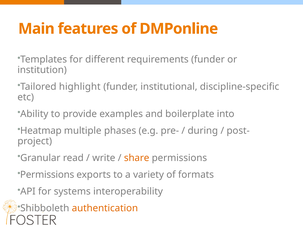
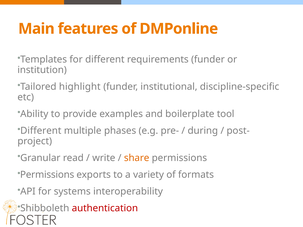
into: into -> tool
Heatmap at (41, 131): Heatmap -> Different
authentication colour: orange -> red
